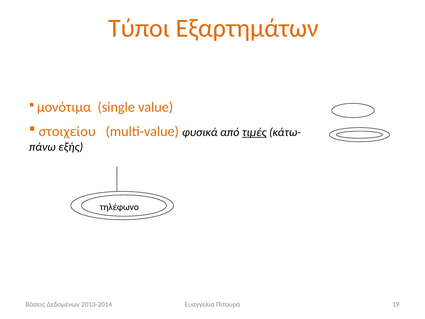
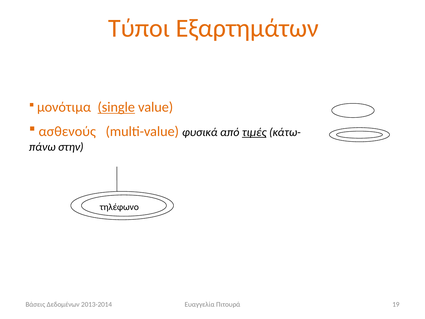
single underline: none -> present
στοιχείου: στοιχείου -> ασθενούς
εξής: εξής -> στην
